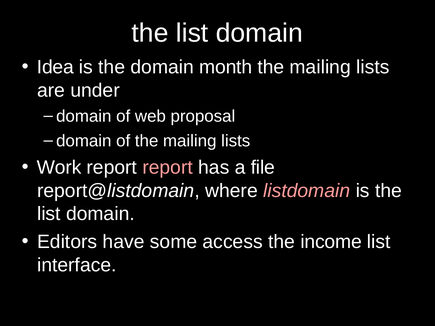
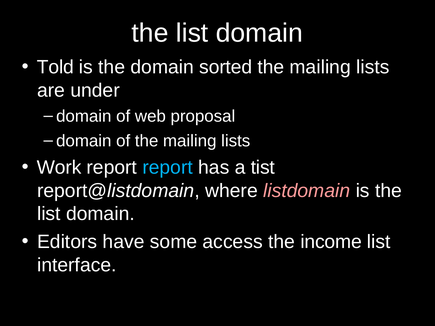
Idea: Idea -> Told
month: month -> sorted
report at (168, 168) colour: pink -> light blue
file: file -> tist
